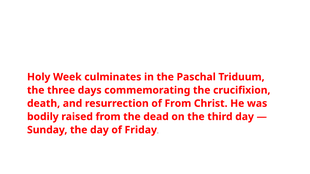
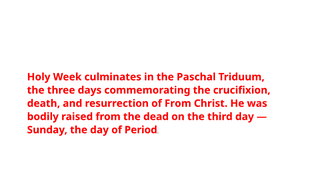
Friday: Friday -> Period
